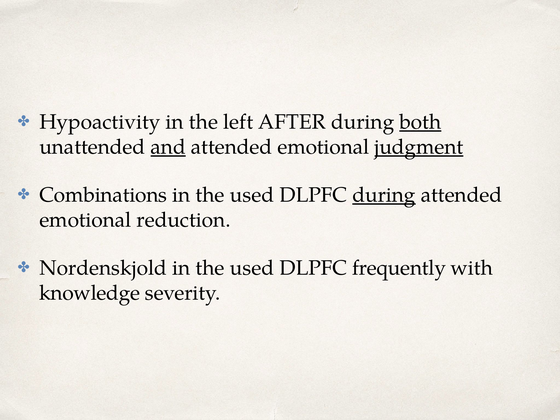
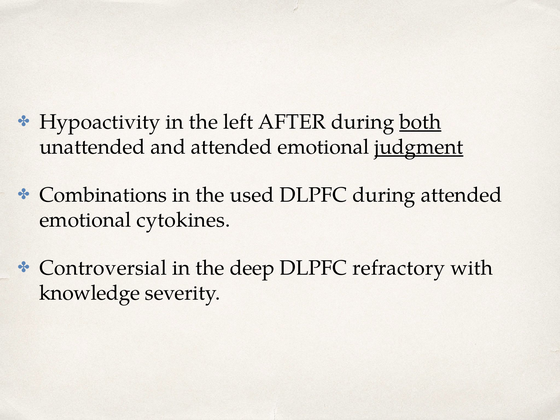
and underline: present -> none
during at (384, 195) underline: present -> none
reduction: reduction -> cytokines
Nordenskjold: Nordenskjold -> Controversial
used at (252, 268): used -> deep
frequently: frequently -> refractory
